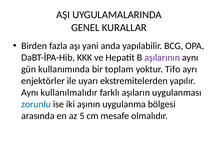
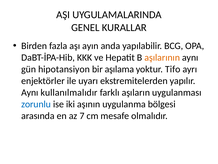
yani: yani -> ayın
aşılarının colour: purple -> orange
kullanımında: kullanımında -> hipotansiyon
toplam: toplam -> aşılama
5: 5 -> 7
